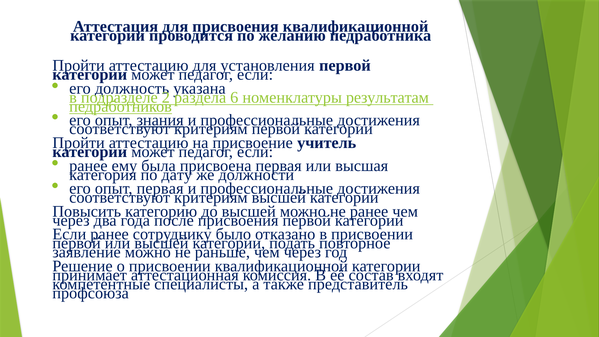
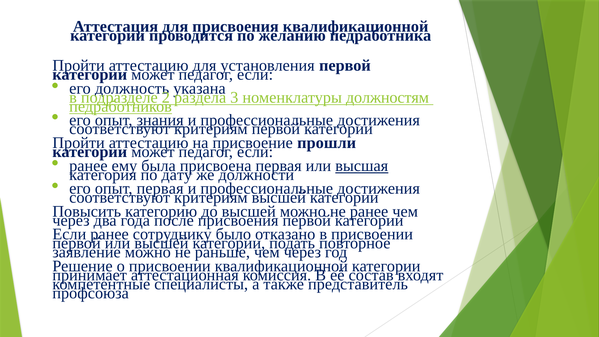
6: 6 -> 3
результатам: результатам -> должностям
учитель: учитель -> прошли
высшая underline: none -> present
